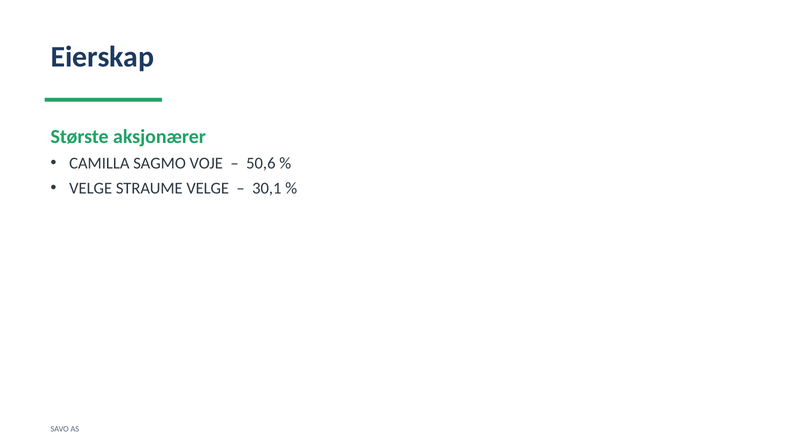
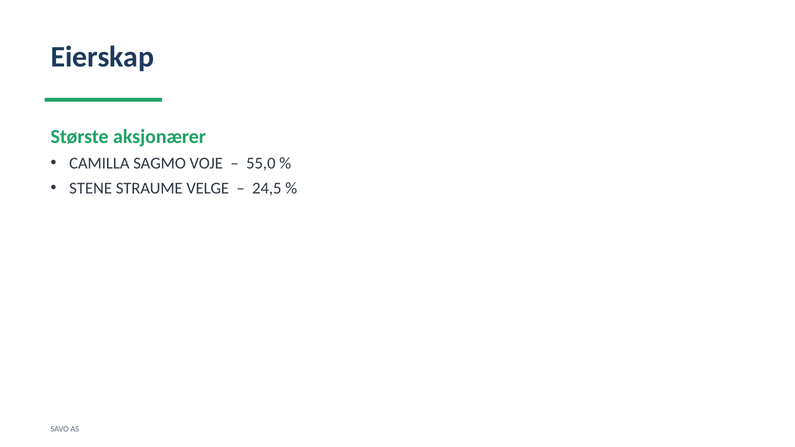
50,6: 50,6 -> 55,0
VELGE at (91, 188): VELGE -> STENE
30,1: 30,1 -> 24,5
